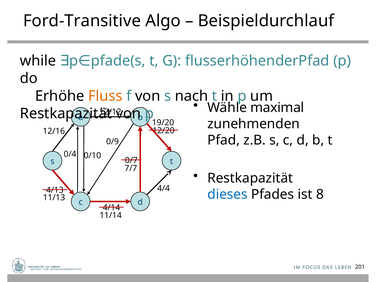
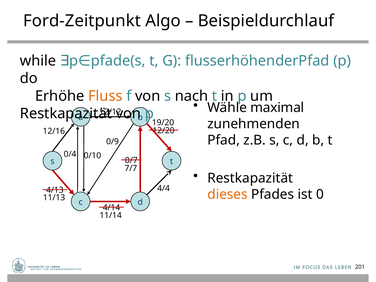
Ford-Transitive: Ford-Transitive -> Ford-Zeitpunkt
dieses colour: blue -> orange
8: 8 -> 0
